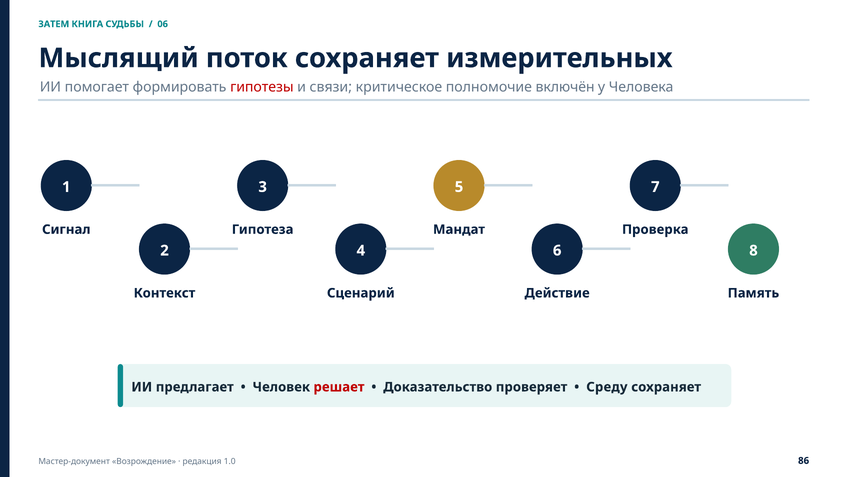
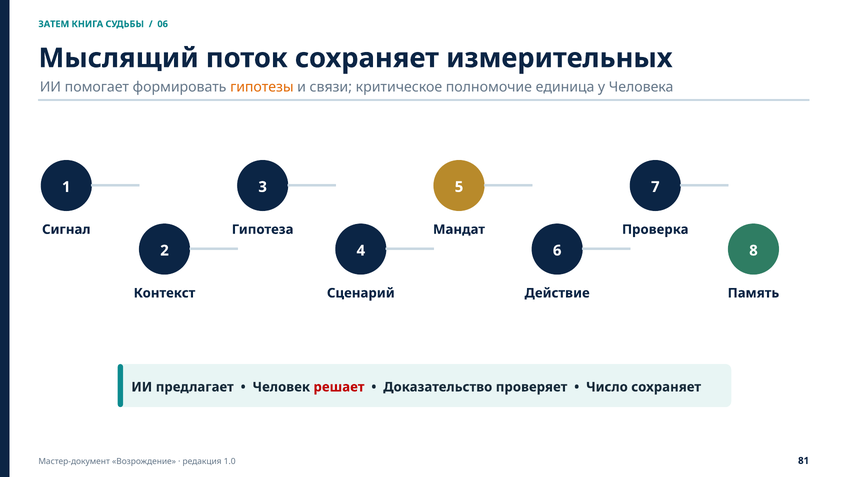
гипотезы colour: red -> orange
включён: включён -> единица
Среду: Среду -> Число
86: 86 -> 81
